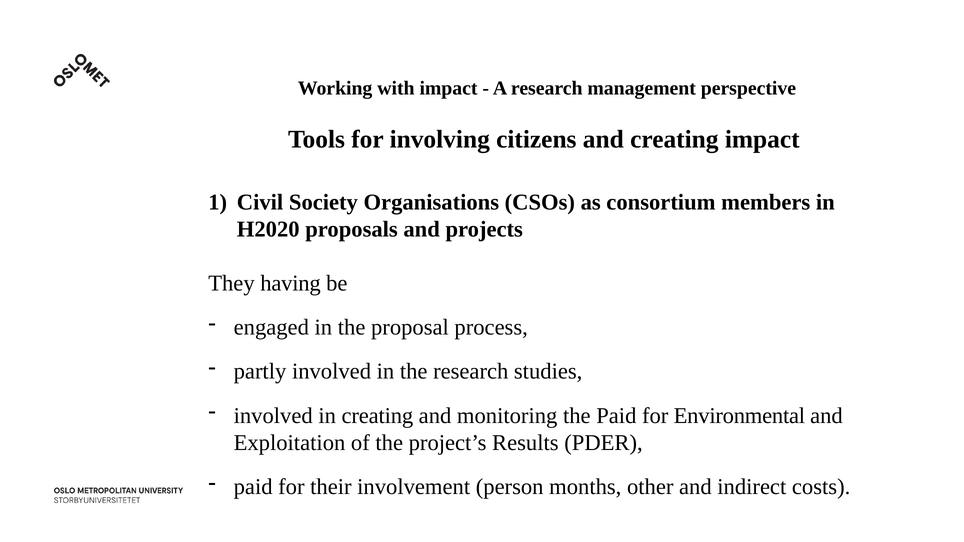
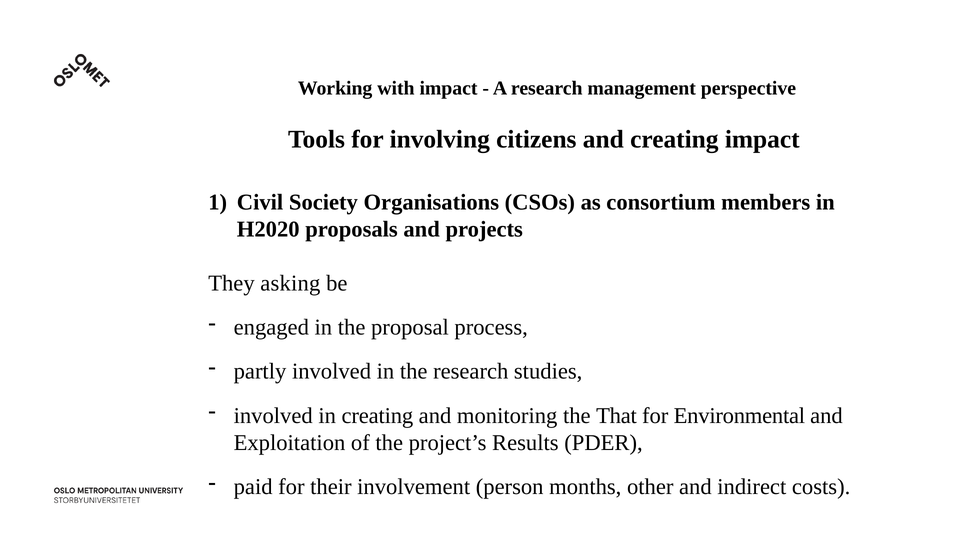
having: having -> asking
the Paid: Paid -> That
